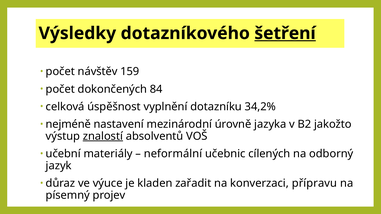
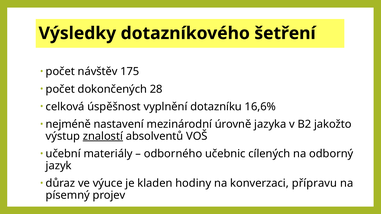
šetření underline: present -> none
159: 159 -> 175
84: 84 -> 28
34,2%: 34,2% -> 16,6%
neformální: neformální -> odborného
zařadit: zařadit -> hodiny
